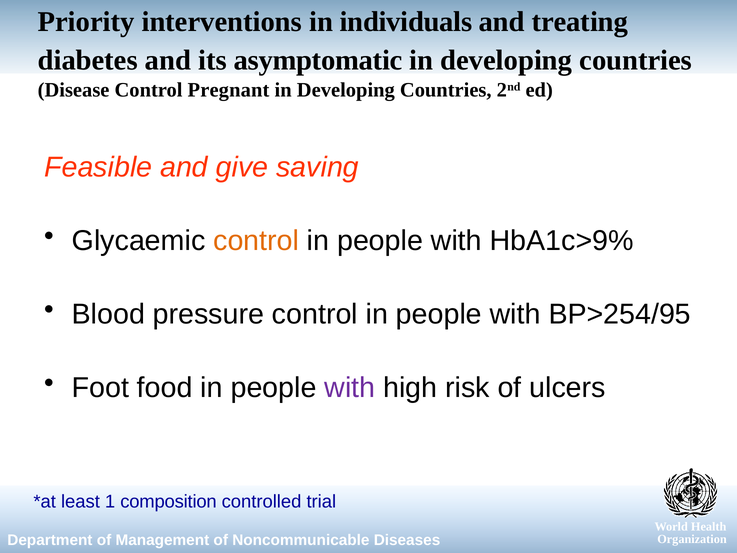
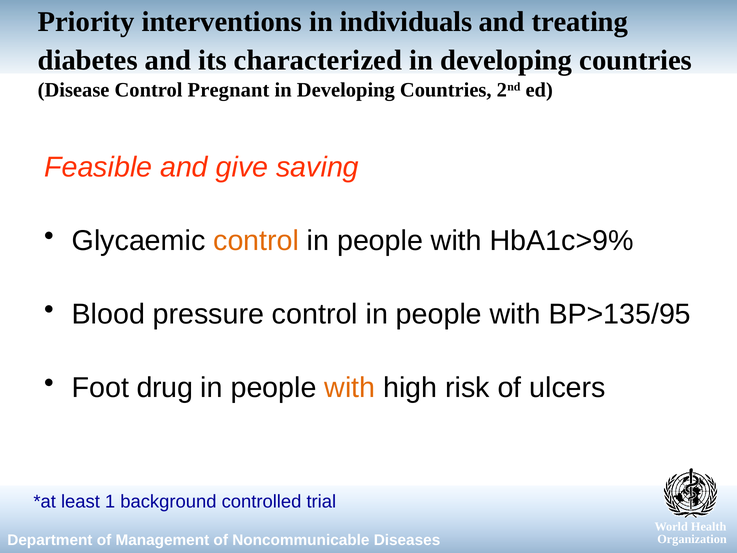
asymptomatic: asymptomatic -> characterized
BP>254/95: BP>254/95 -> BP>135/95
food: food -> drug
with at (350, 387) colour: purple -> orange
composition: composition -> background
